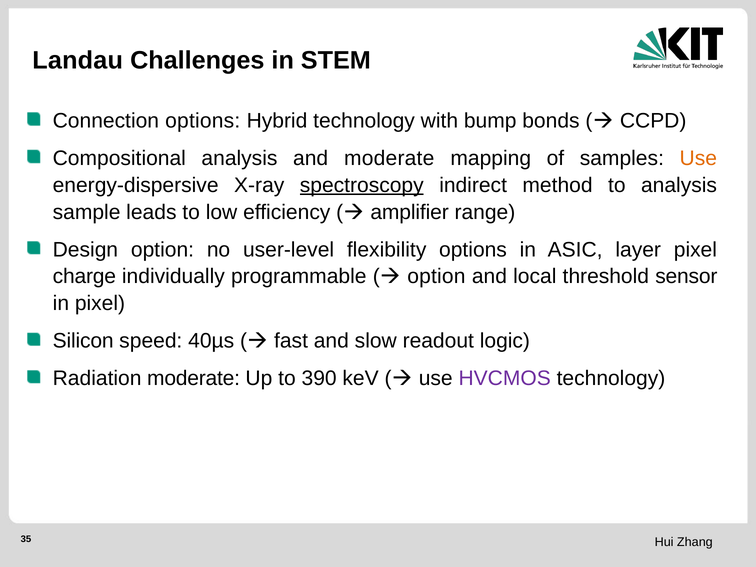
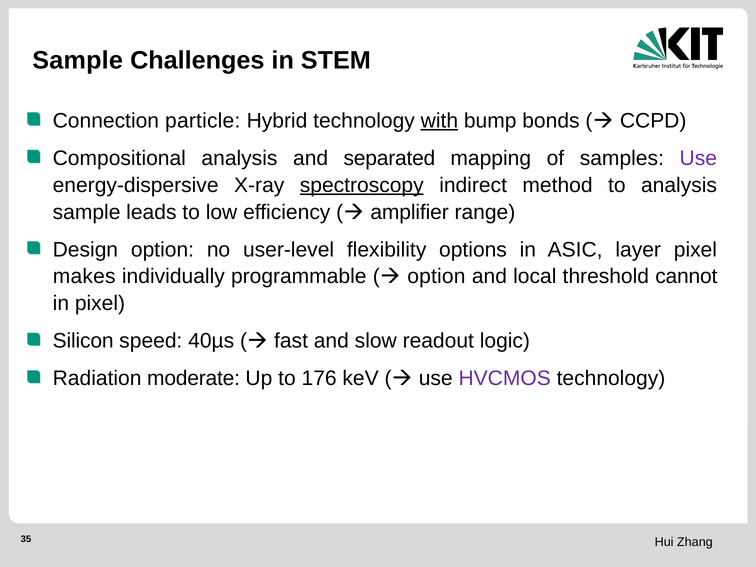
Landau at (78, 61): Landau -> Sample
Connection options: options -> particle
with underline: none -> present
and moderate: moderate -> separated
Use at (698, 158) colour: orange -> purple
charge: charge -> makes
sensor: sensor -> cannot
390: 390 -> 176
